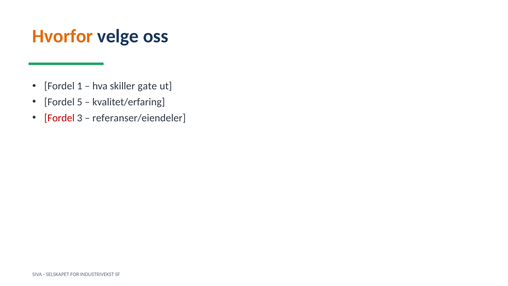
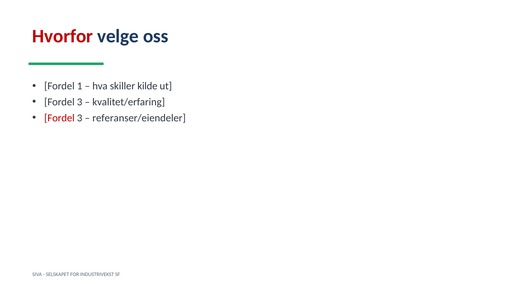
Hvorfor colour: orange -> red
gate: gate -> kilde
5 at (80, 102): 5 -> 3
